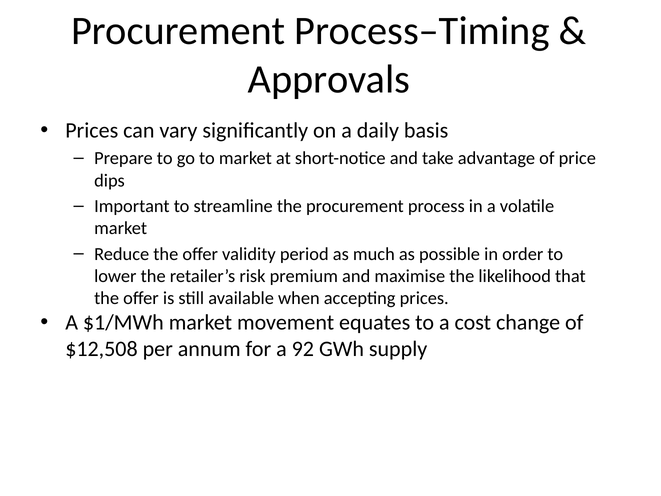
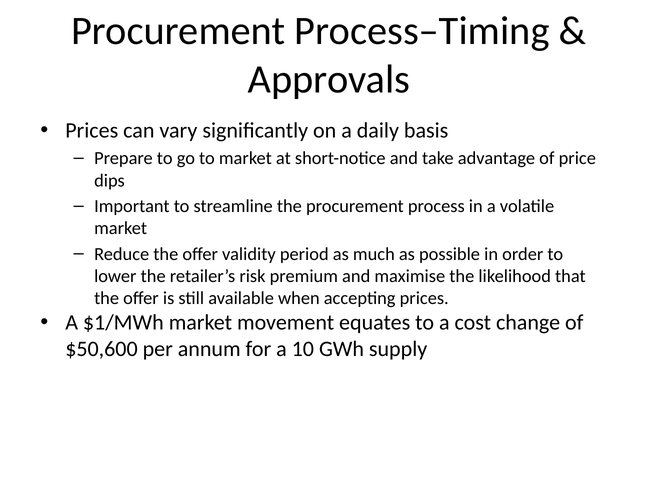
$12,508: $12,508 -> $50,600
92: 92 -> 10
